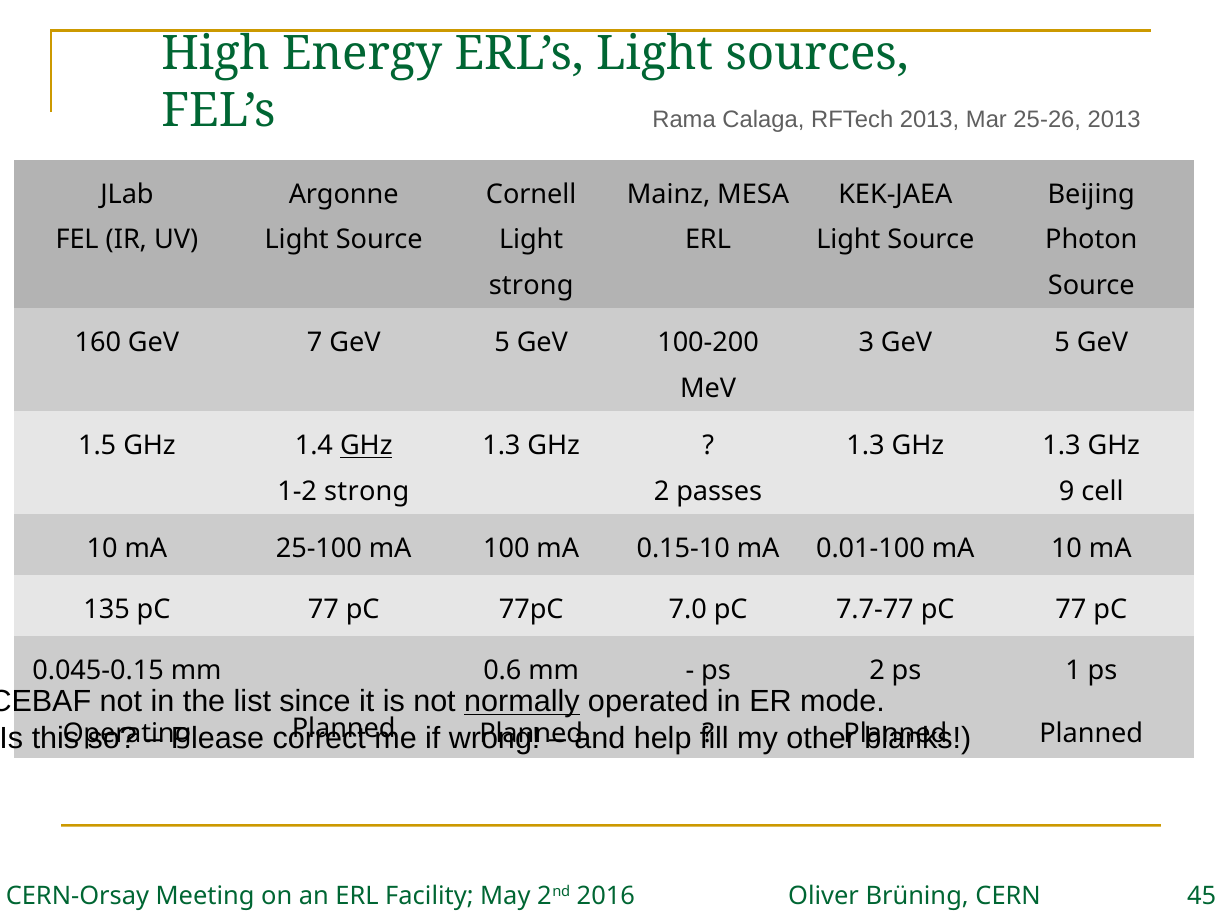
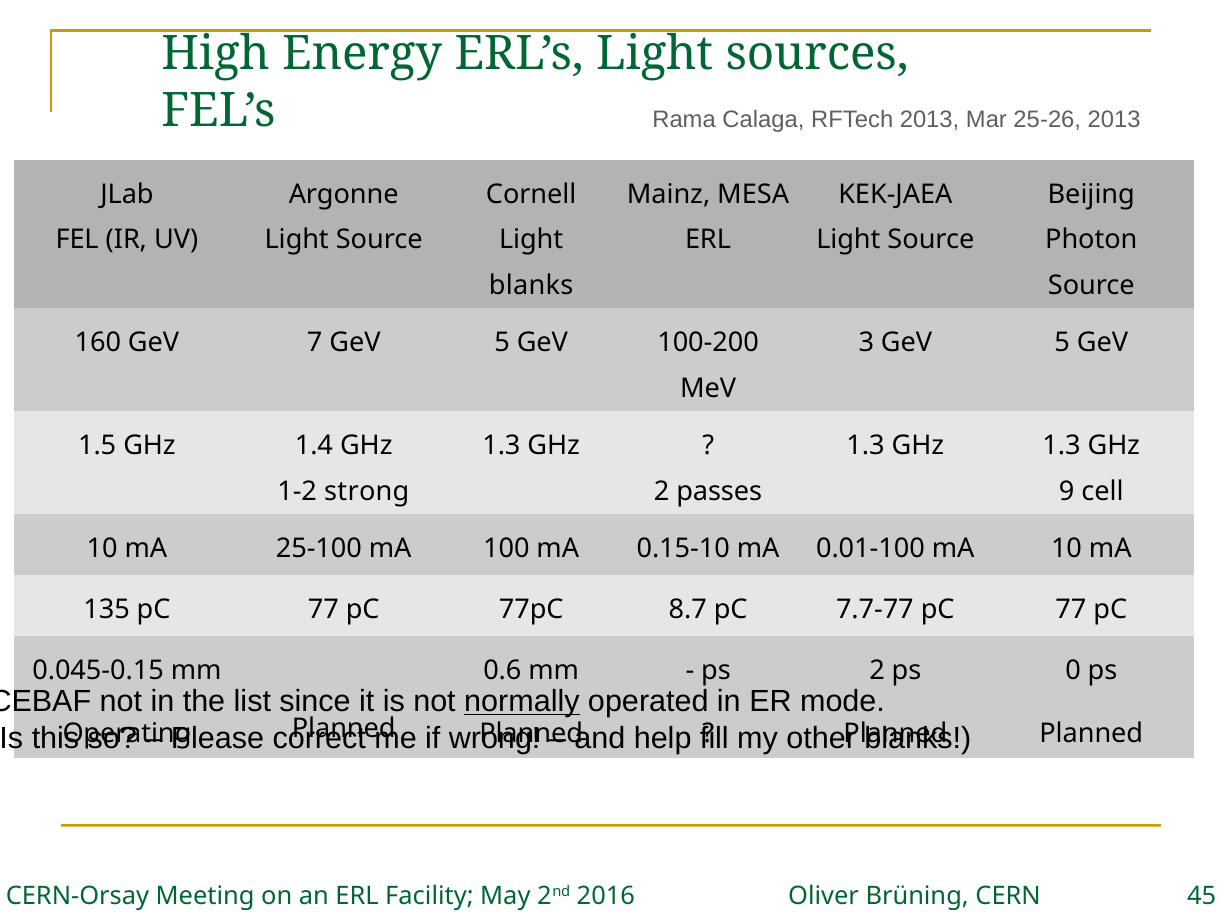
strong at (531, 285): strong -> blanks
GHz at (366, 446) underline: present -> none
7.0: 7.0 -> 8.7
1: 1 -> 0
